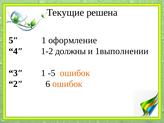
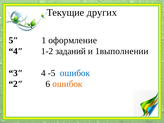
решена: решена -> других
должны: должны -> заданий
3″ 1: 1 -> 4
ошибок at (75, 73) colour: orange -> blue
